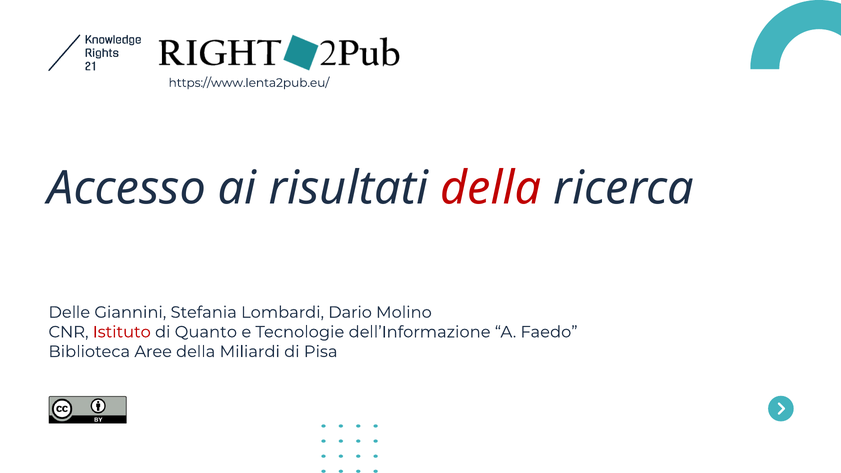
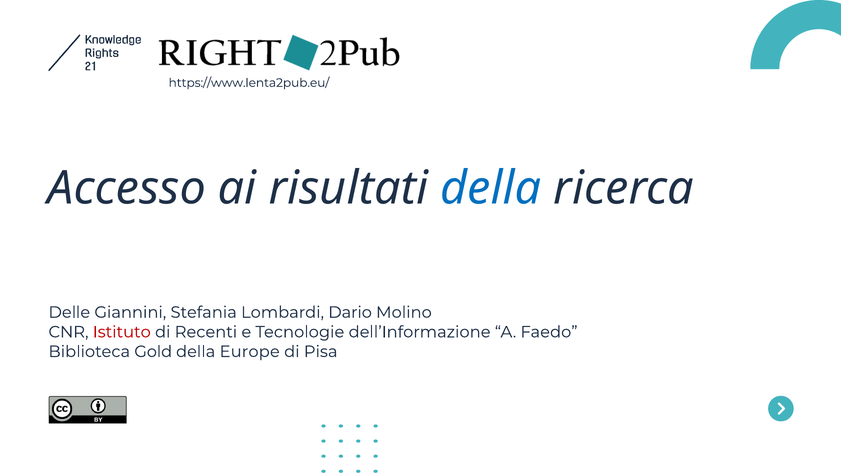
della at (491, 189) colour: red -> blue
Quanto: Quanto -> Recenti
Aree: Aree -> Gold
Miliardi: Miliardi -> Europe
